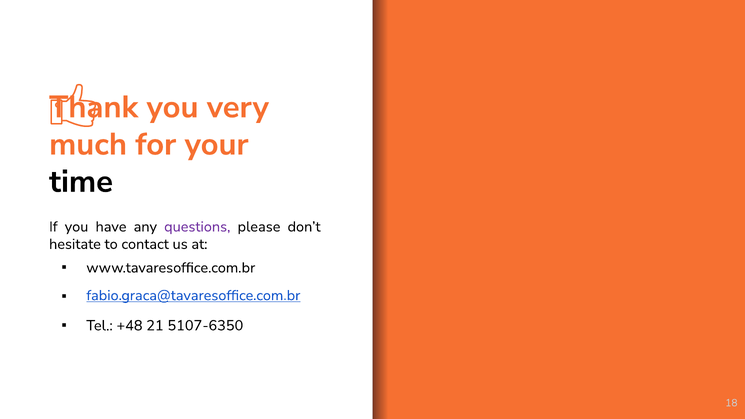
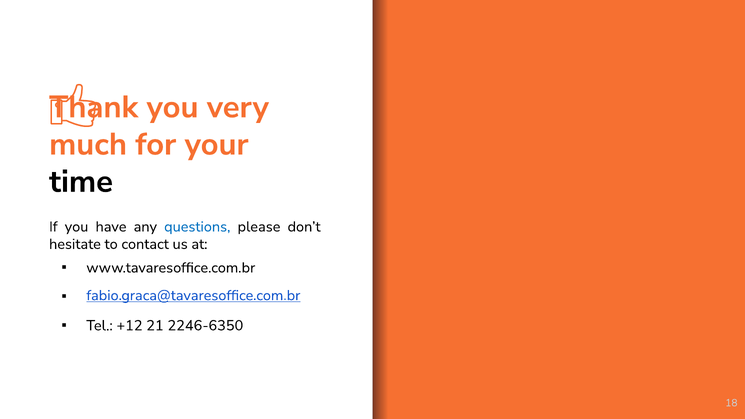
questions colour: purple -> blue
+48: +48 -> +12
5107-6350: 5107-6350 -> 2246-6350
